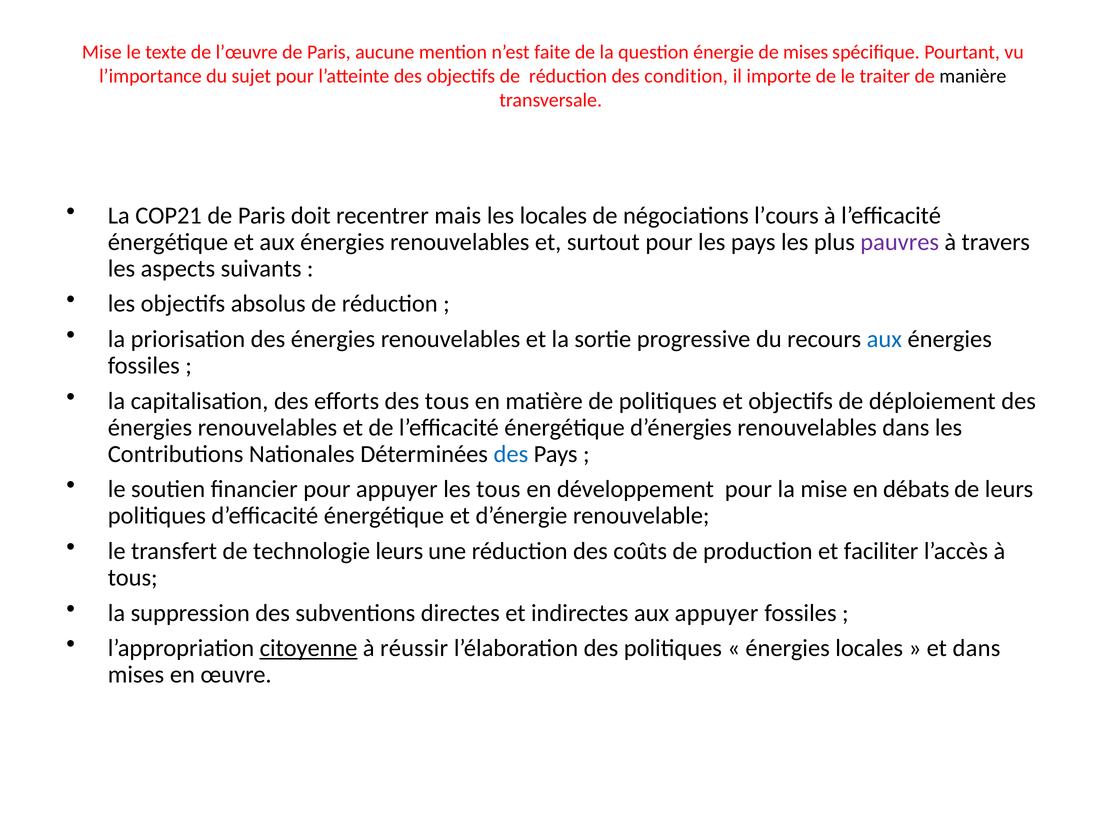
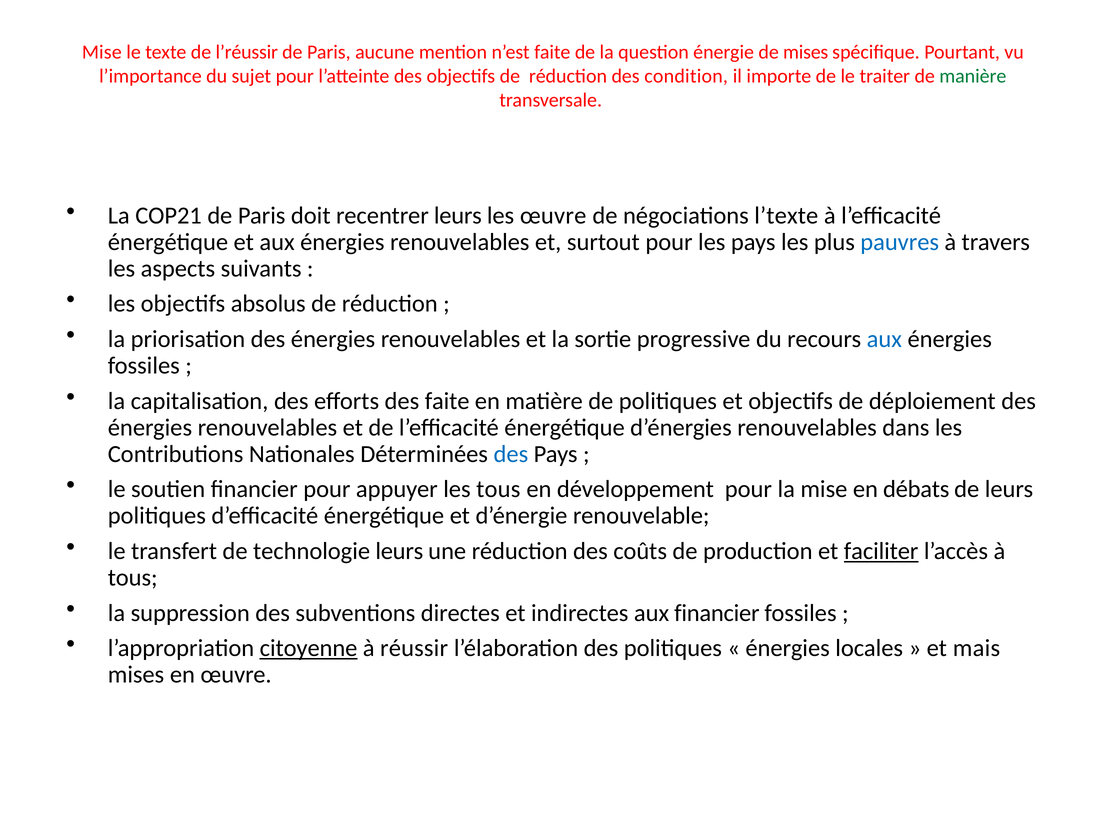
l’œuvre: l’œuvre -> l’réussir
manière colour: black -> green
recentrer mais: mais -> leurs
les locales: locales -> œuvre
l’cours: l’cours -> l’texte
pauvres colour: purple -> blue
des tous: tous -> faite
faciliter underline: none -> present
aux appuyer: appuyer -> financier
et dans: dans -> mais
